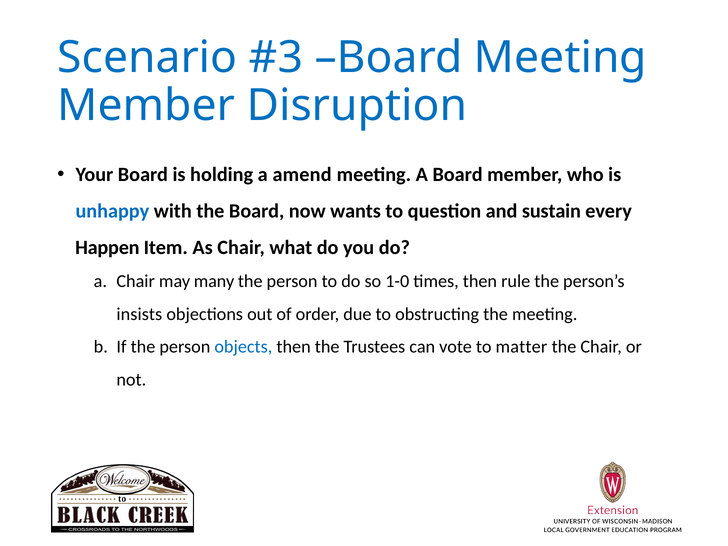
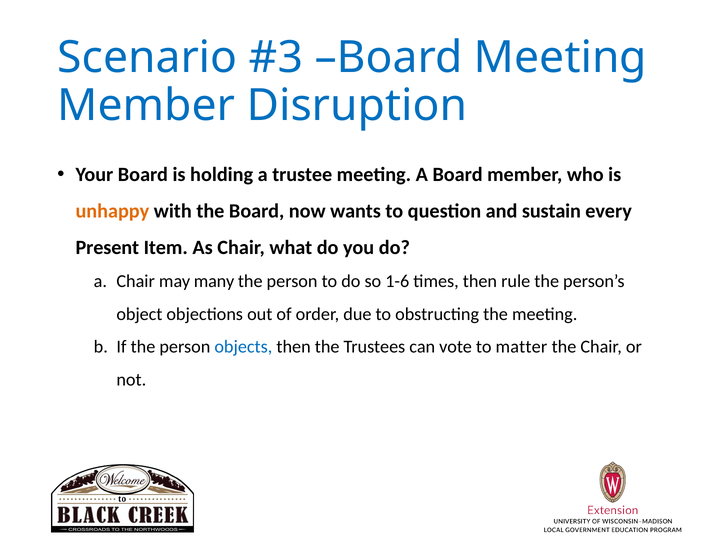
amend: amend -> trustee
unhappy colour: blue -> orange
Happen: Happen -> Present
1-0: 1-0 -> 1-6
insists: insists -> object
